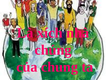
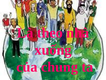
xích: xích -> theo
chúng: chúng -> xuống
